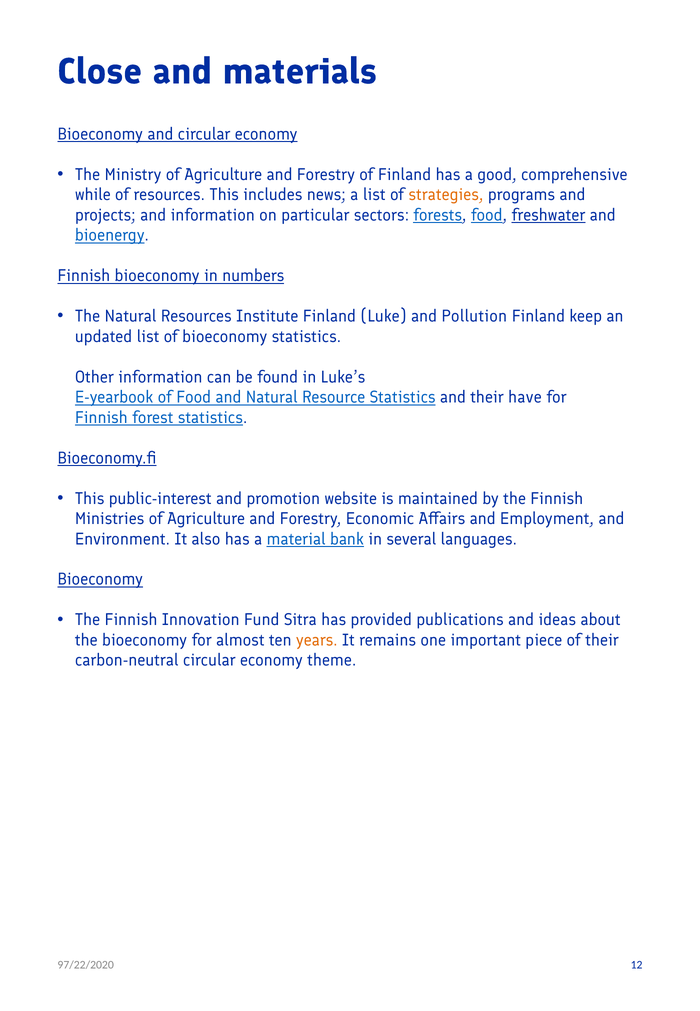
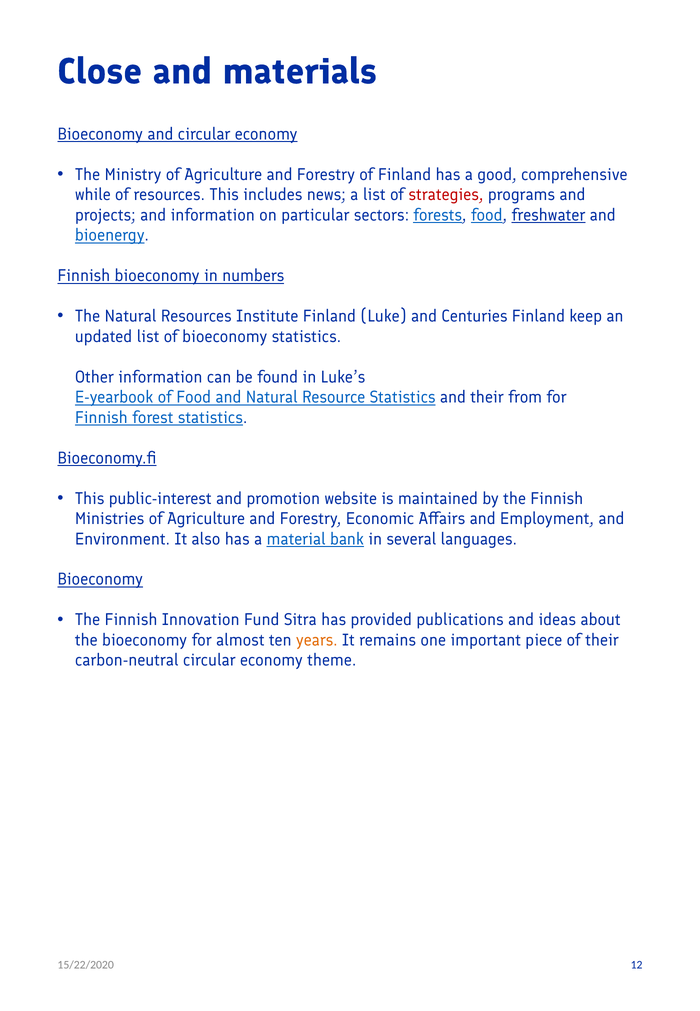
strategies colour: orange -> red
Pollution: Pollution -> Centuries
have: have -> from
97/22/2020: 97/22/2020 -> 15/22/2020
